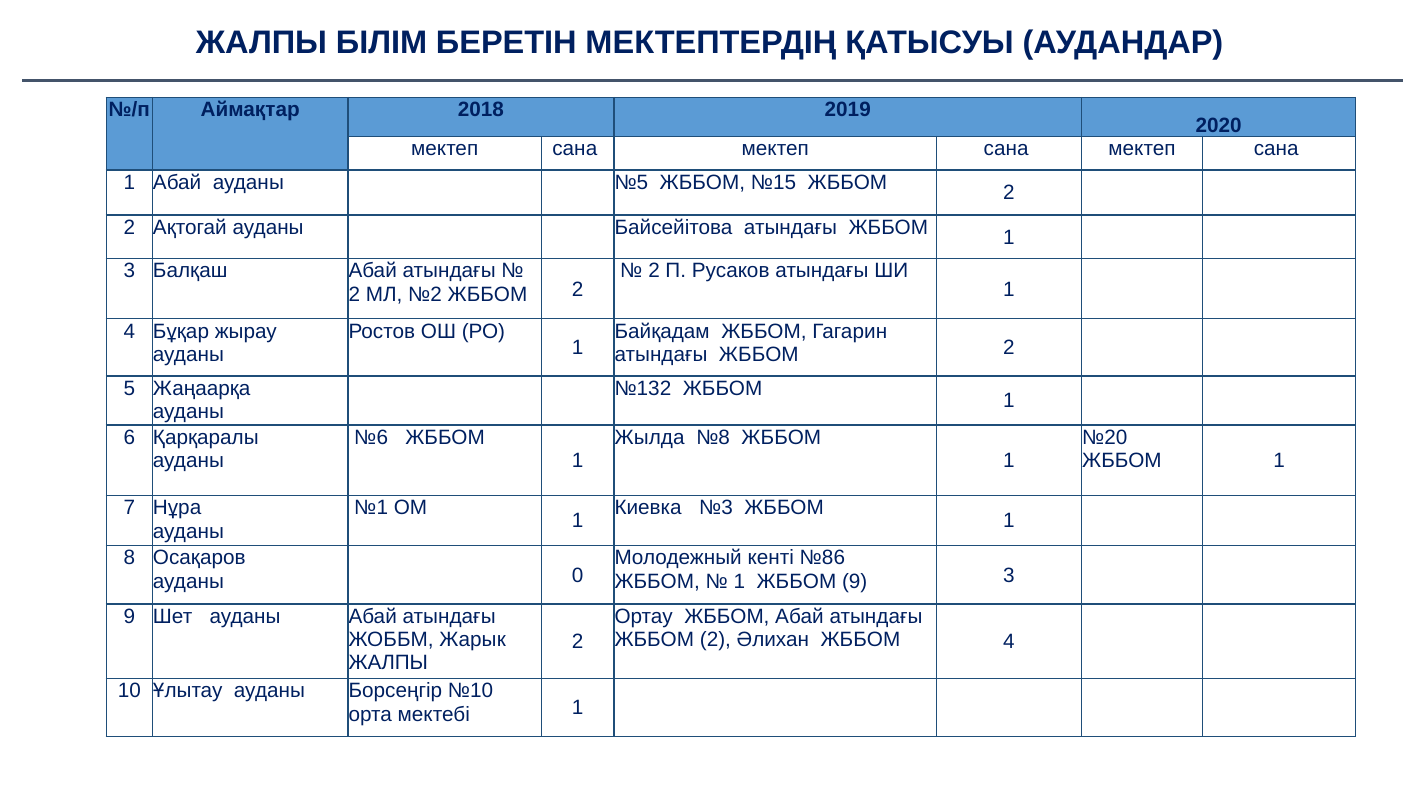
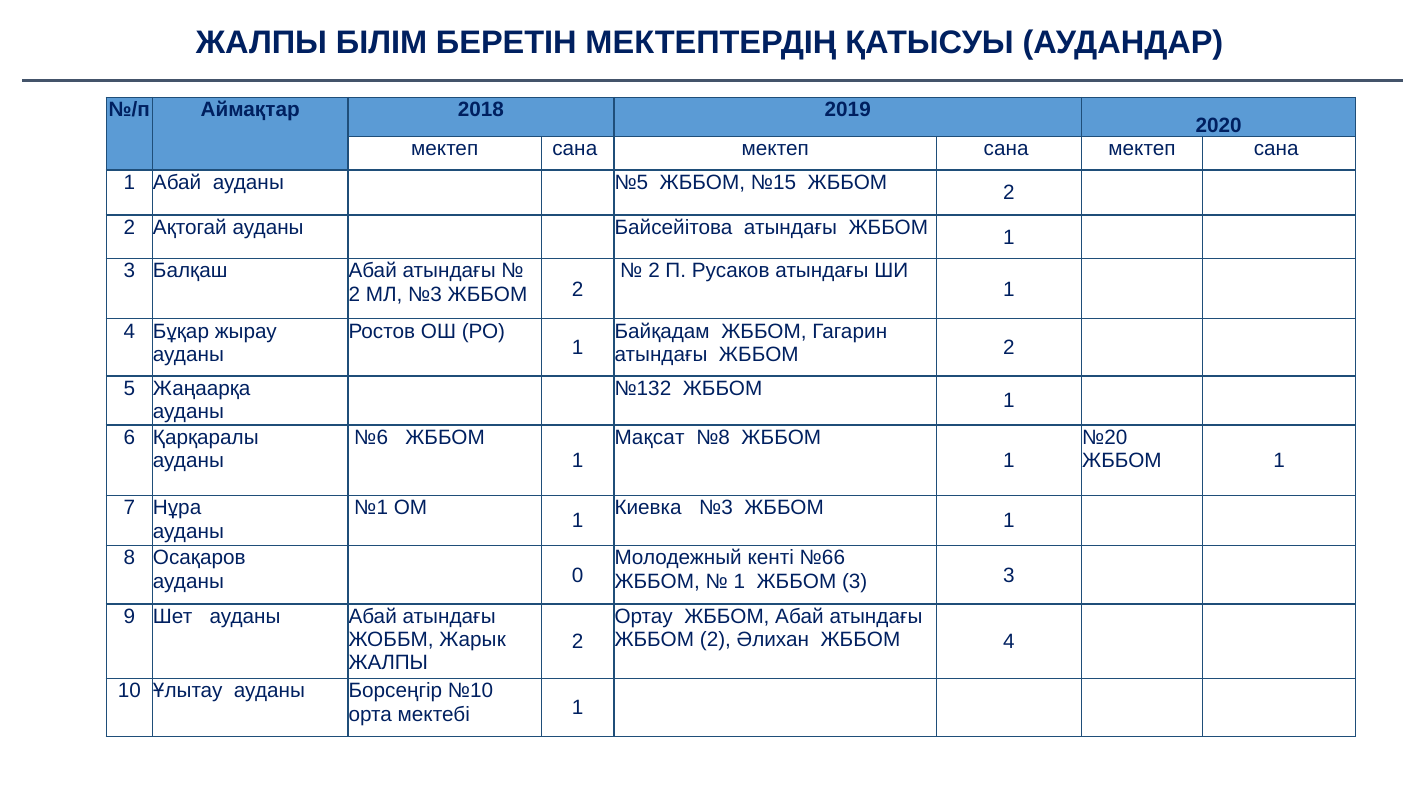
МЛ №2: №2 -> №3
Жылда: Жылда -> Мақсат
№86: №86 -> №66
ЖББОМ 9: 9 -> 3
